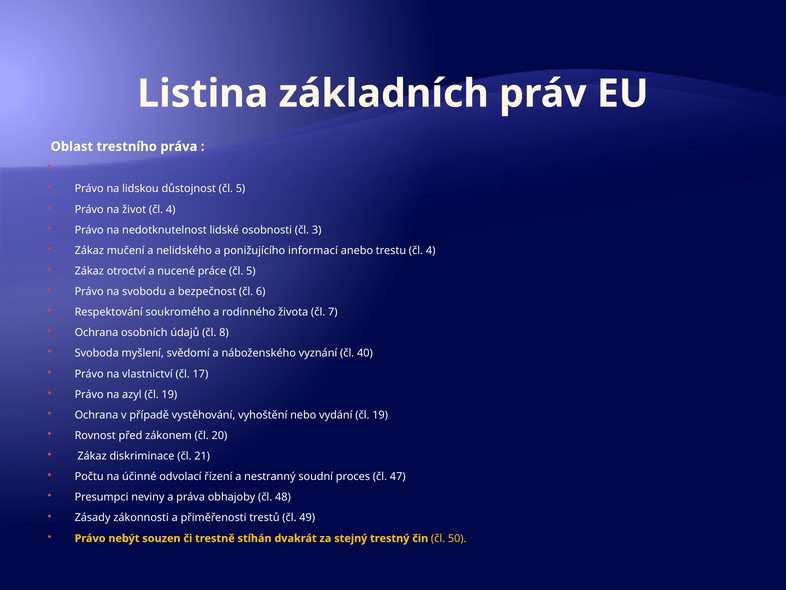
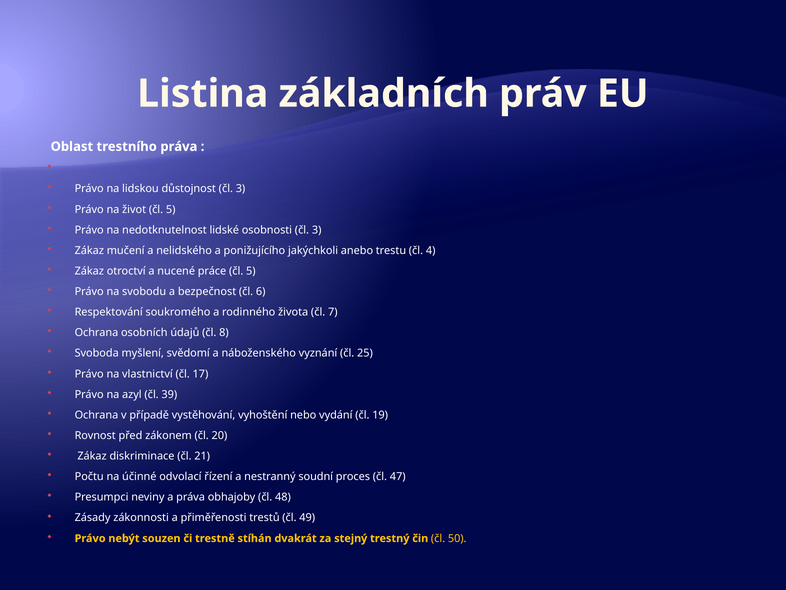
důstojnost čl 5: 5 -> 3
život čl 4: 4 -> 5
informací: informací -> jakýchkoli
40: 40 -> 25
azyl čl 19: 19 -> 39
